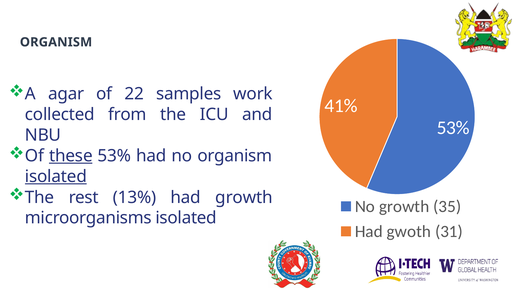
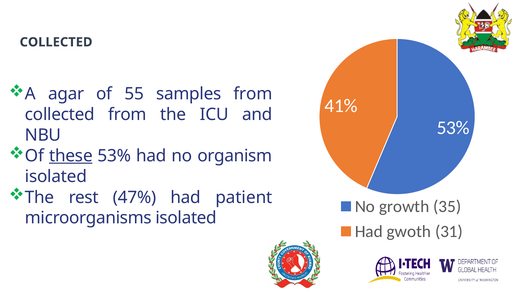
ORGANISM at (56, 42): ORGANISM -> COLLECTED
22: 22 -> 55
samples work: work -> from
isolated at (56, 177) underline: present -> none
13%: 13% -> 47%
had growth: growth -> patient
